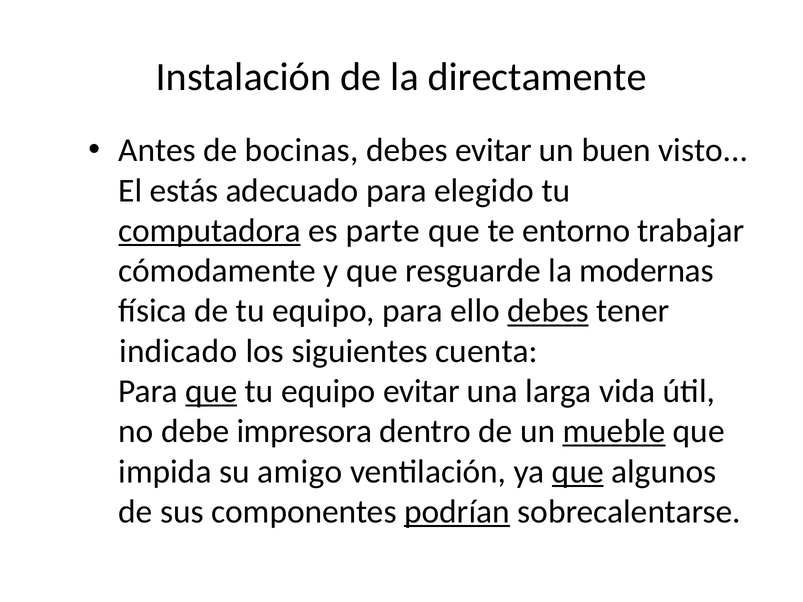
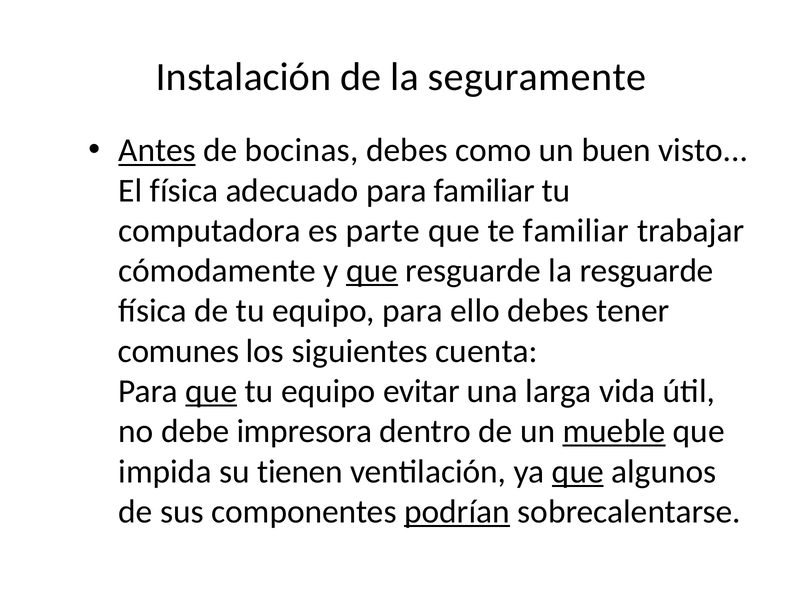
directamente: directamente -> seguramente
Antes underline: none -> present
debes evitar: evitar -> como
El estás: estás -> física
para elegido: elegido -> familiar
computadora underline: present -> none
te entorno: entorno -> familiar
que at (372, 271) underline: none -> present
la modernas: modernas -> resguarde
debes at (548, 311) underline: present -> none
indicado: indicado -> comunes
amigo: amigo -> tienen
